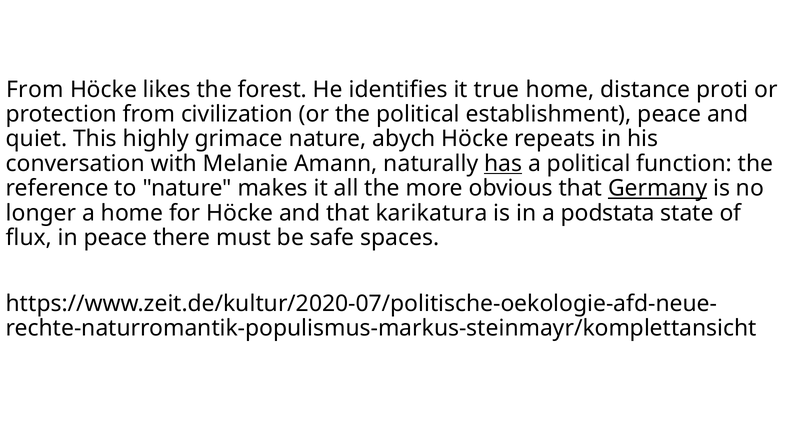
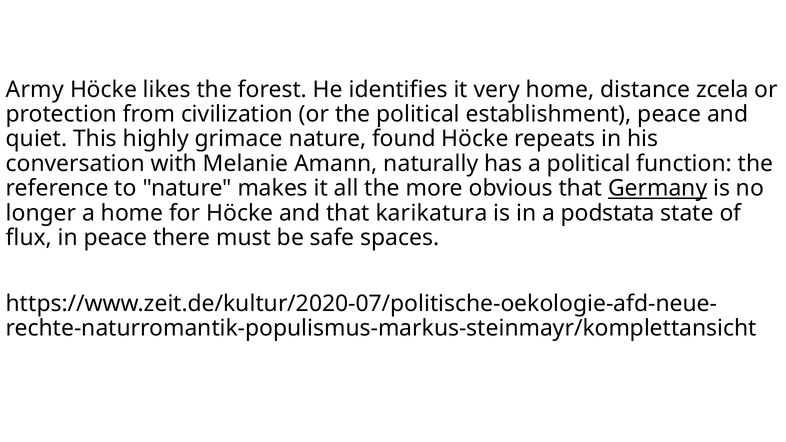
From at (35, 90): From -> Army
true: true -> very
proti: proti -> zcela
abych: abych -> found
has underline: present -> none
